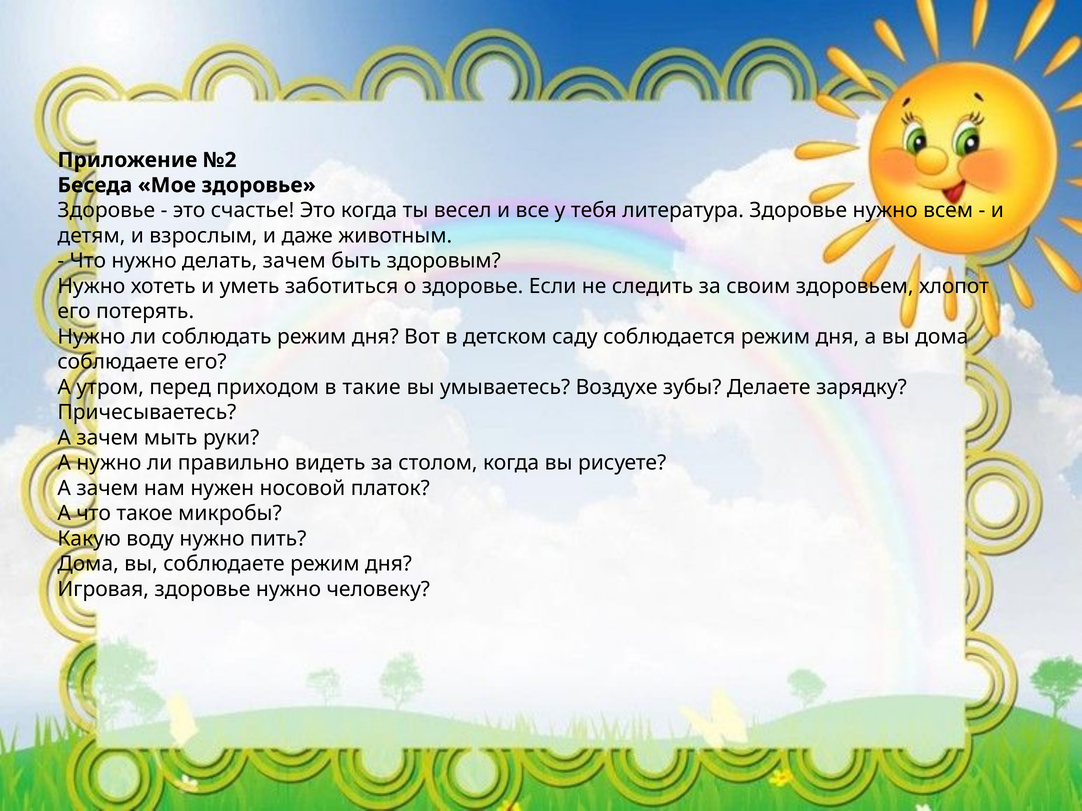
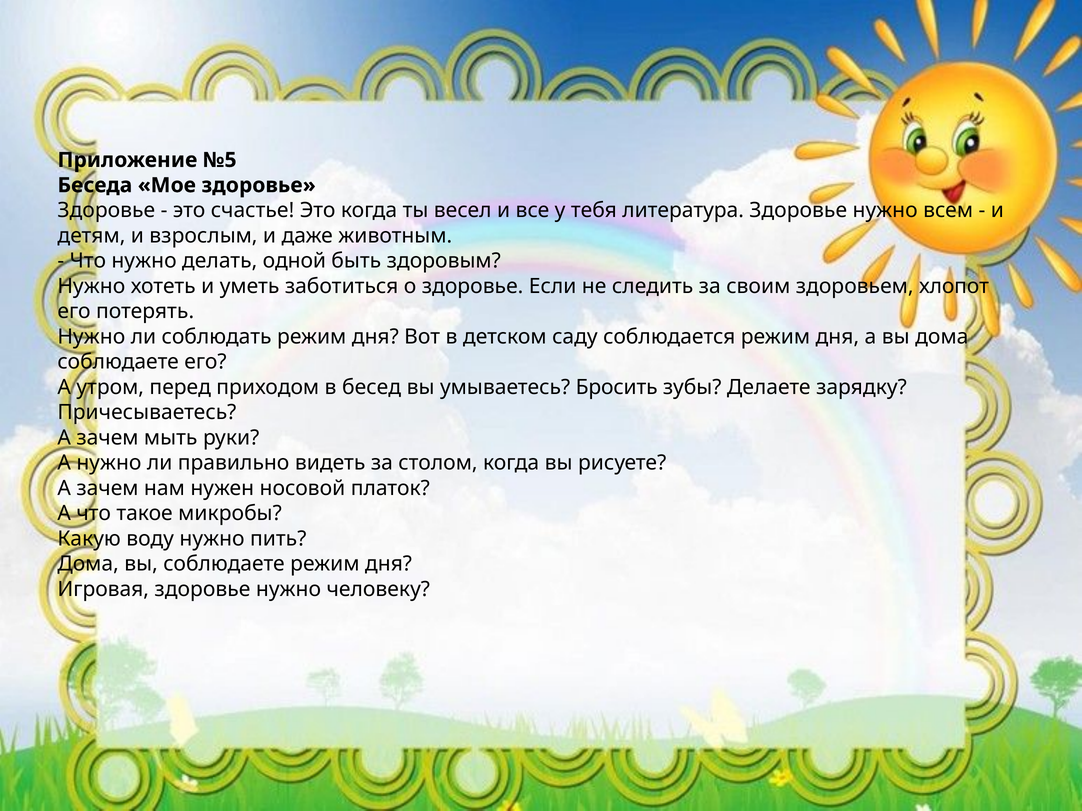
№2: №2 -> №5
делать зачем: зачем -> одной
такие: такие -> бесед
Воздухе: Воздухе -> Бросить
